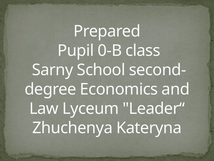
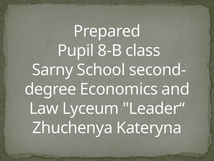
0-B: 0-B -> 8-B
